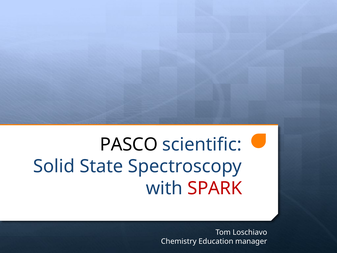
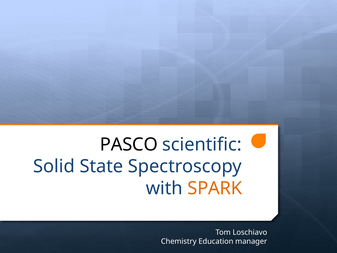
SPARK colour: red -> orange
